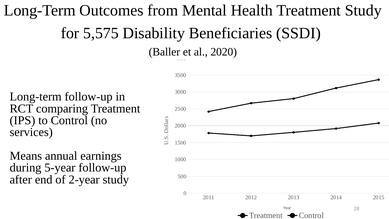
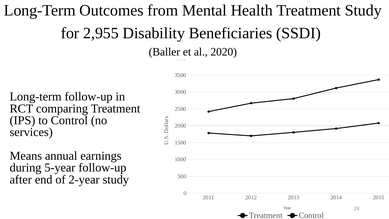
5,575: 5,575 -> 2,955
